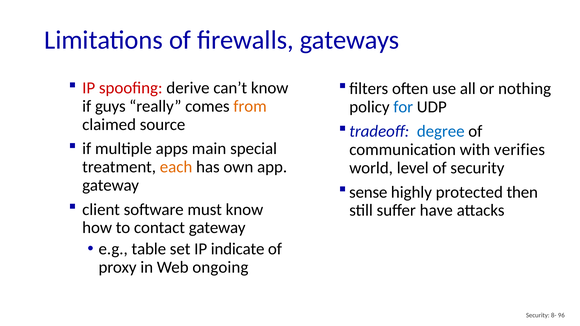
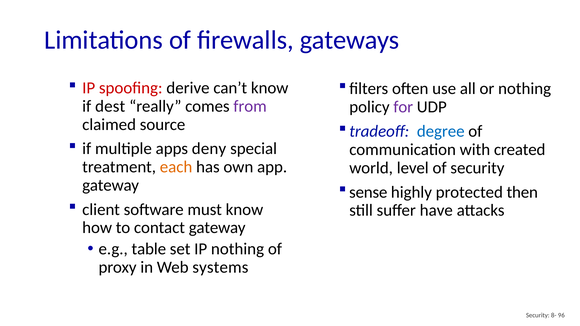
guys: guys -> dest
from colour: orange -> purple
for colour: blue -> purple
main: main -> deny
verifies: verifies -> created
IP indicate: indicate -> nothing
ongoing: ongoing -> systems
